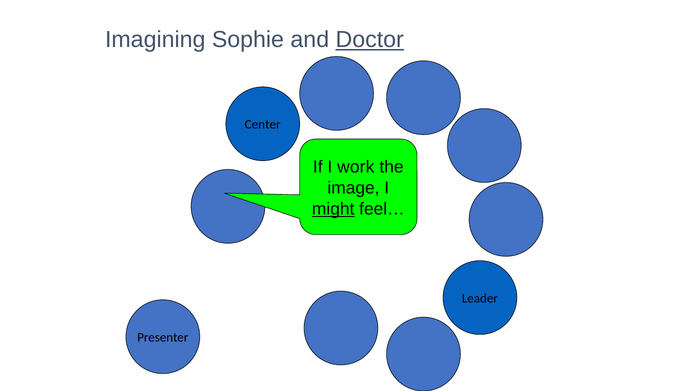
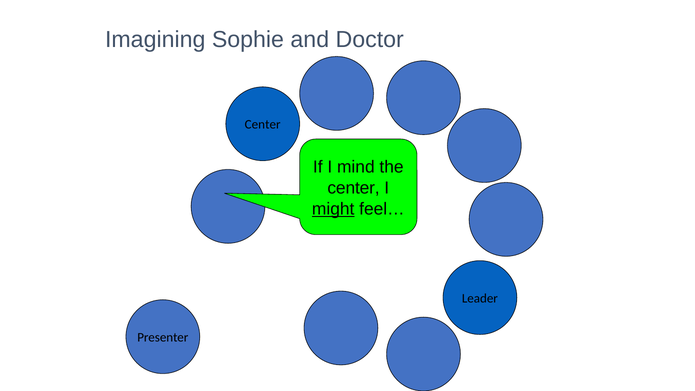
Doctor underline: present -> none
work: work -> mind
image at (353, 188): image -> center
